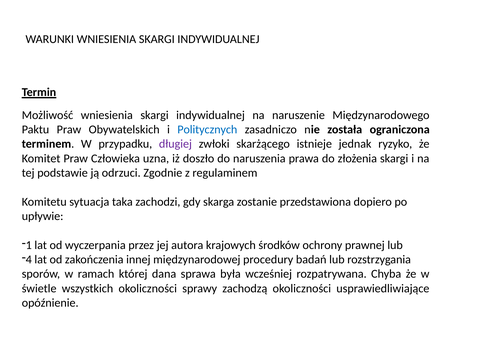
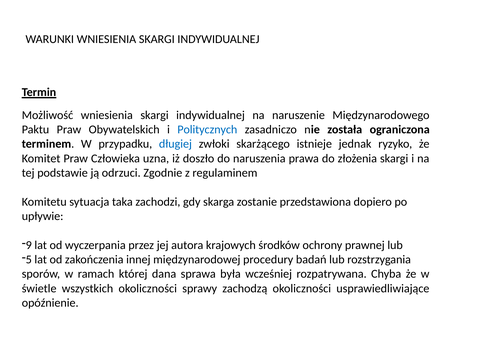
długiej colour: purple -> blue
1: 1 -> 9
4: 4 -> 5
